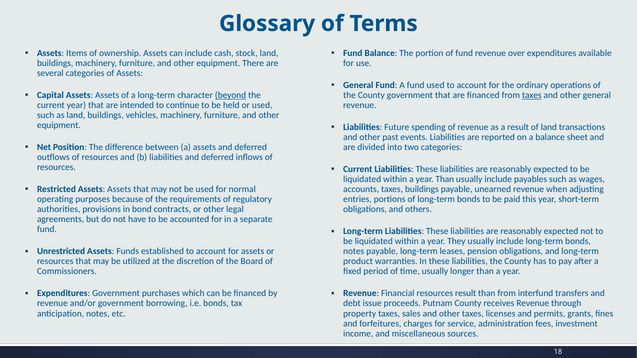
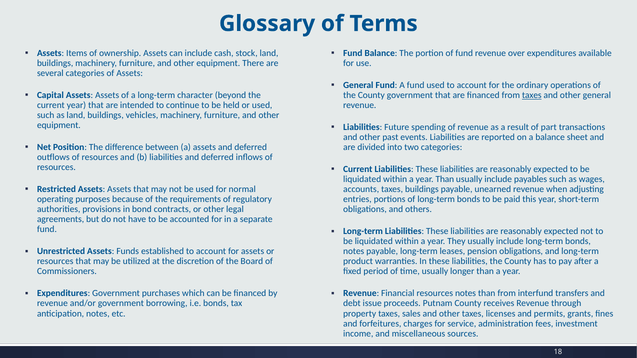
beyond underline: present -> none
of land: land -> part
resources result: result -> notes
